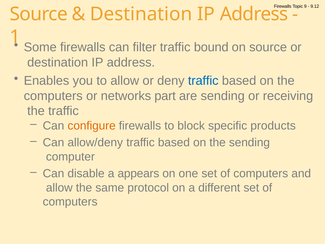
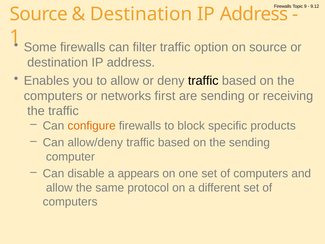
bound: bound -> option
traffic at (203, 81) colour: blue -> black
part: part -> first
